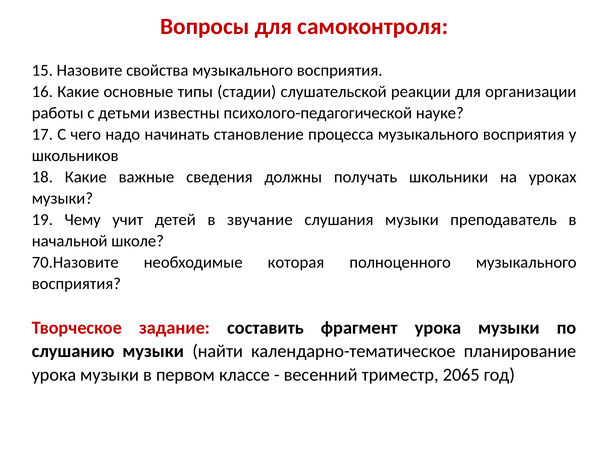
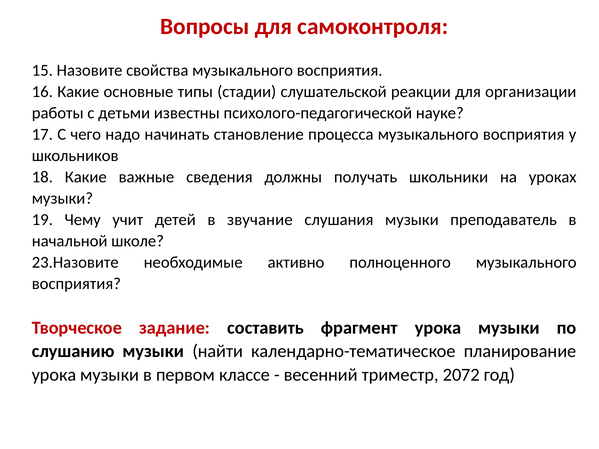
70.Назовите: 70.Назовите -> 23.Назовите
которая: которая -> активно
2065: 2065 -> 2072
